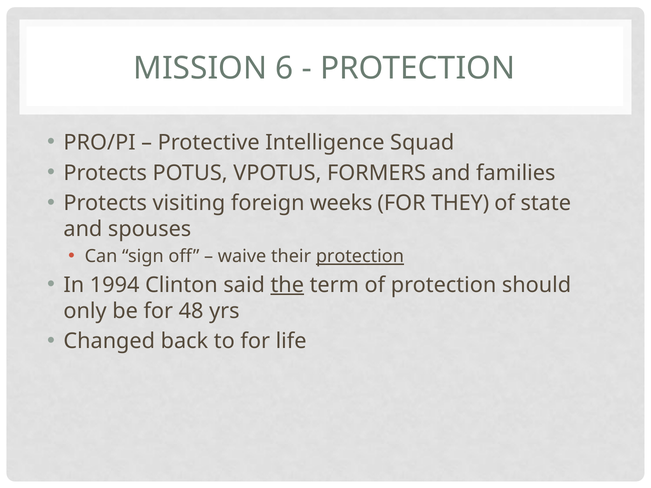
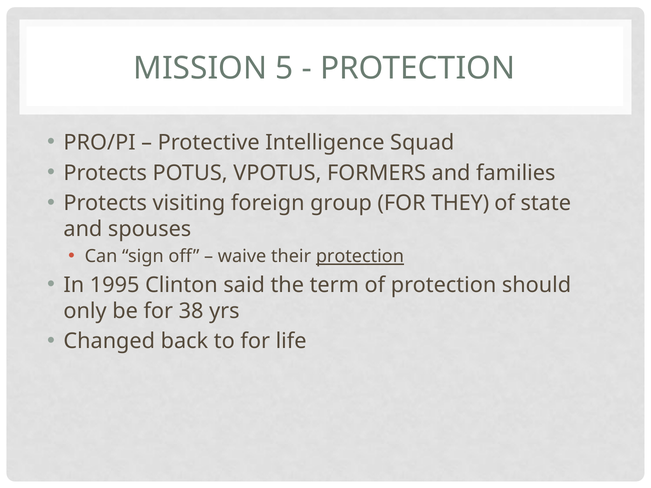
6: 6 -> 5
weeks: weeks -> group
1994: 1994 -> 1995
the underline: present -> none
48: 48 -> 38
